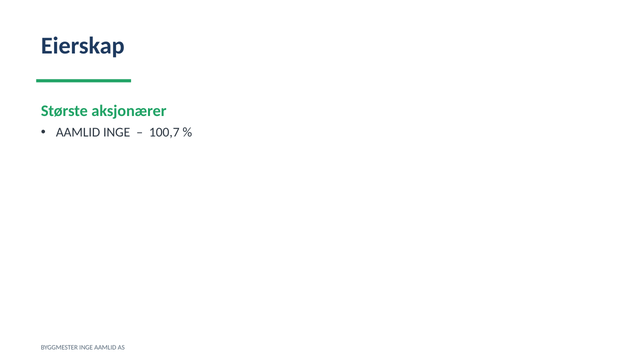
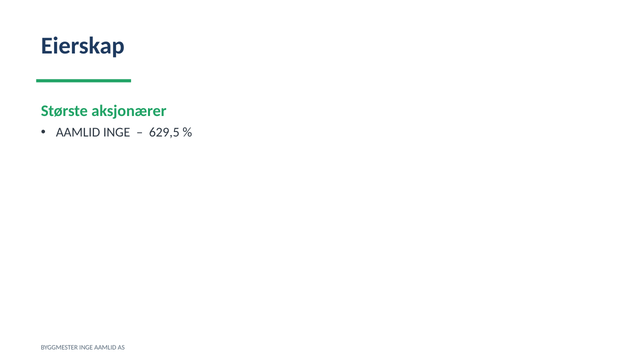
100,7: 100,7 -> 629,5
